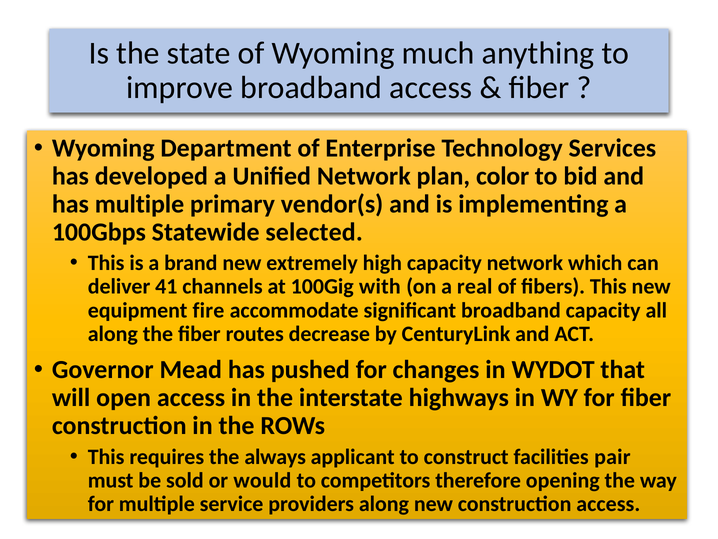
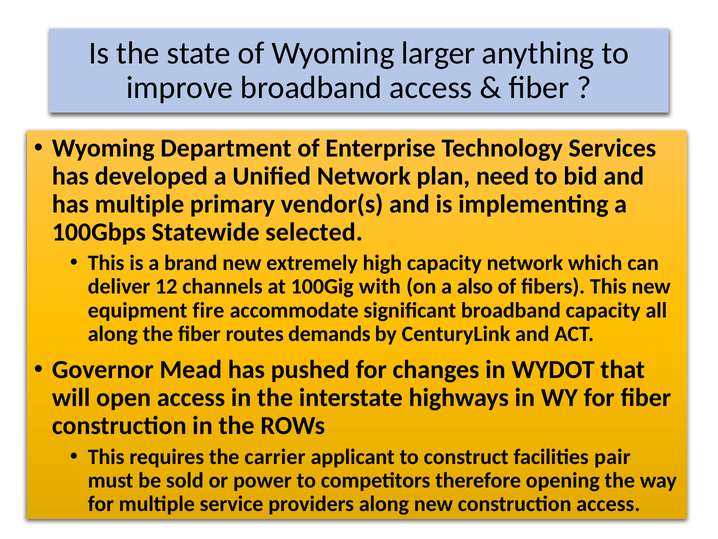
much: much -> larger
color: color -> need
41: 41 -> 12
real: real -> also
decrease: decrease -> demands
always: always -> carrier
would: would -> power
